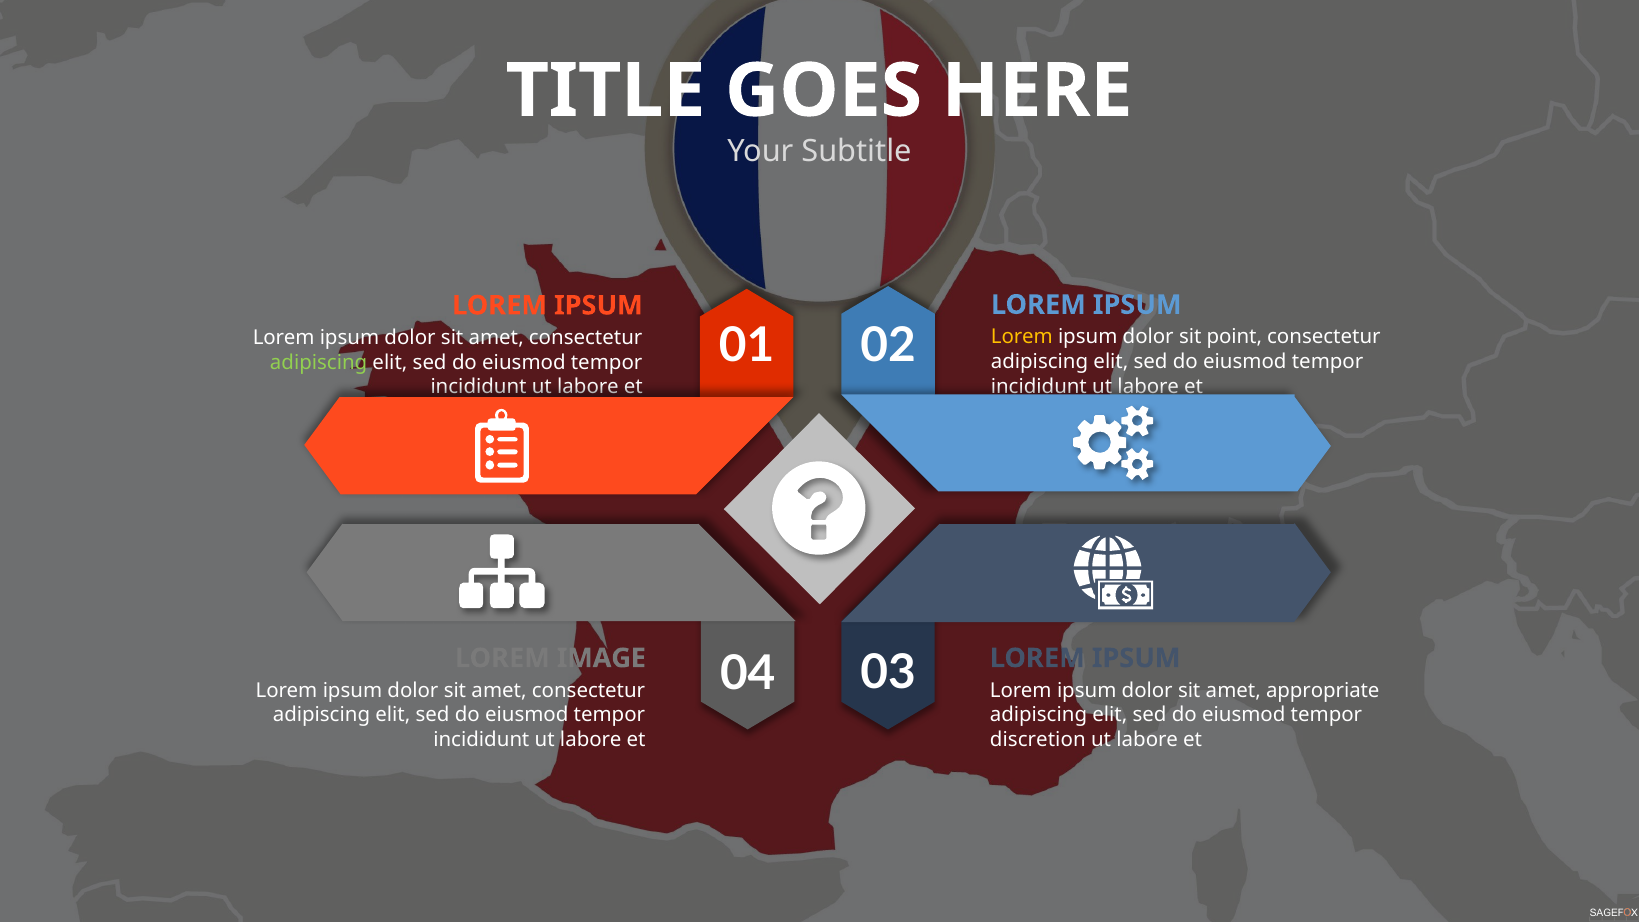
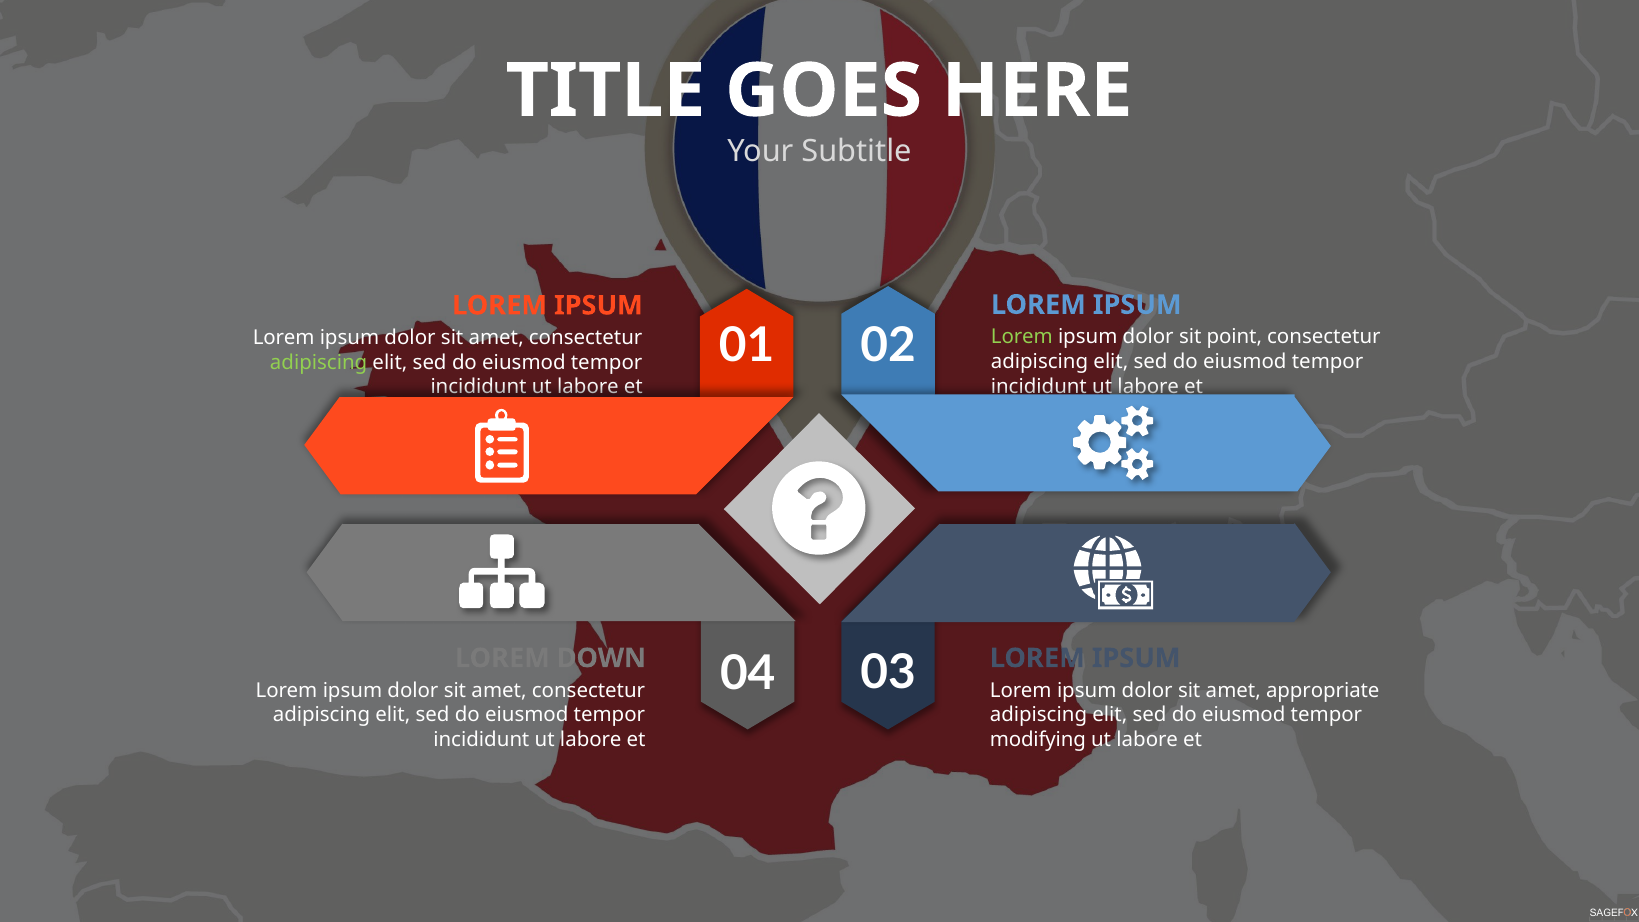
Lorem at (1022, 337) colour: yellow -> light green
IMAGE: IMAGE -> DOWN
discretion: discretion -> modifying
